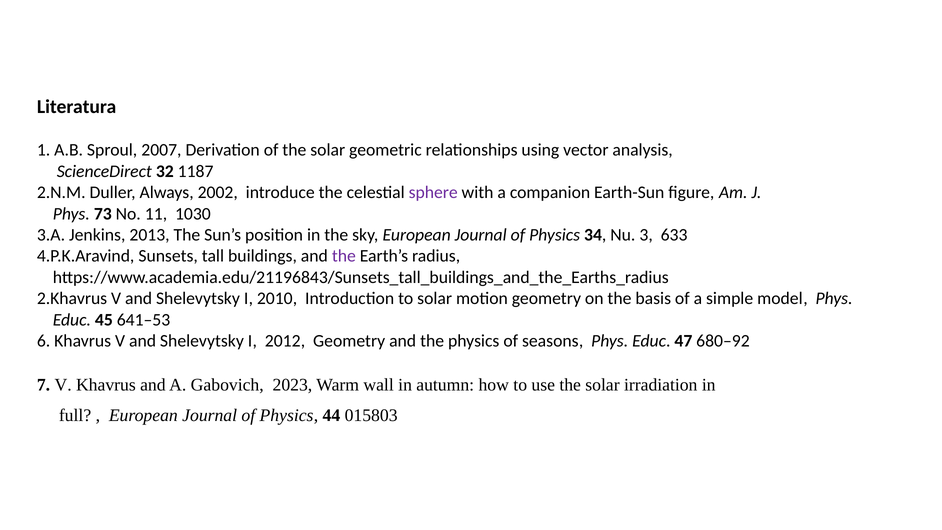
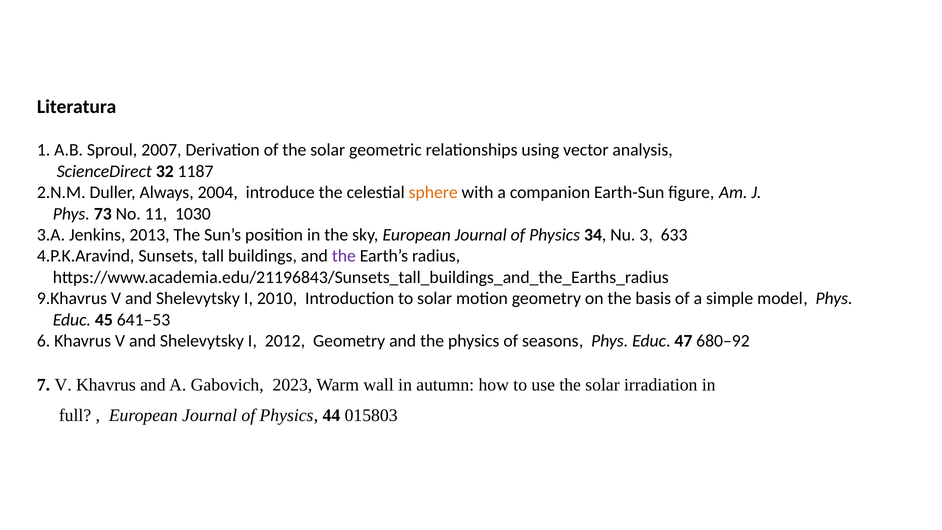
2002: 2002 -> 2004
sphere colour: purple -> orange
2.Khavrus: 2.Khavrus -> 9.Khavrus
